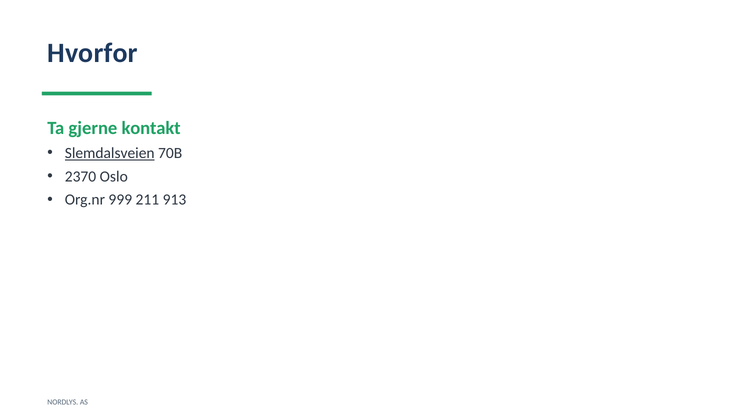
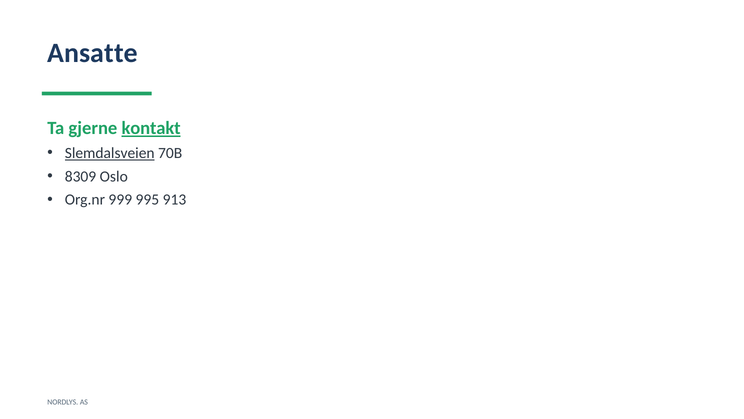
Hvorfor: Hvorfor -> Ansatte
kontakt underline: none -> present
2370: 2370 -> 8309
211: 211 -> 995
